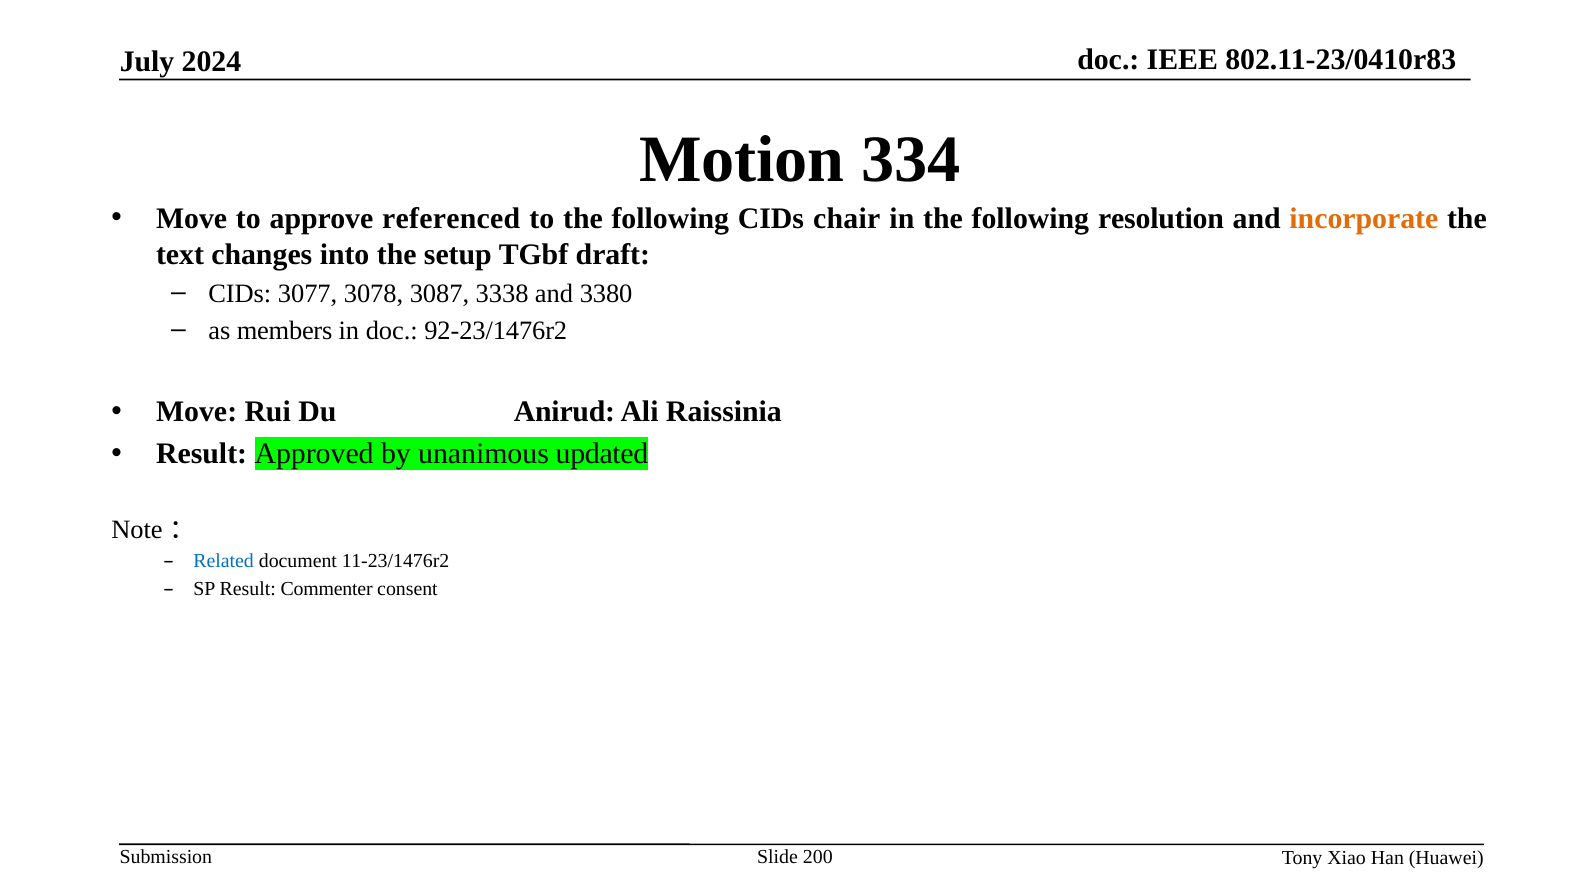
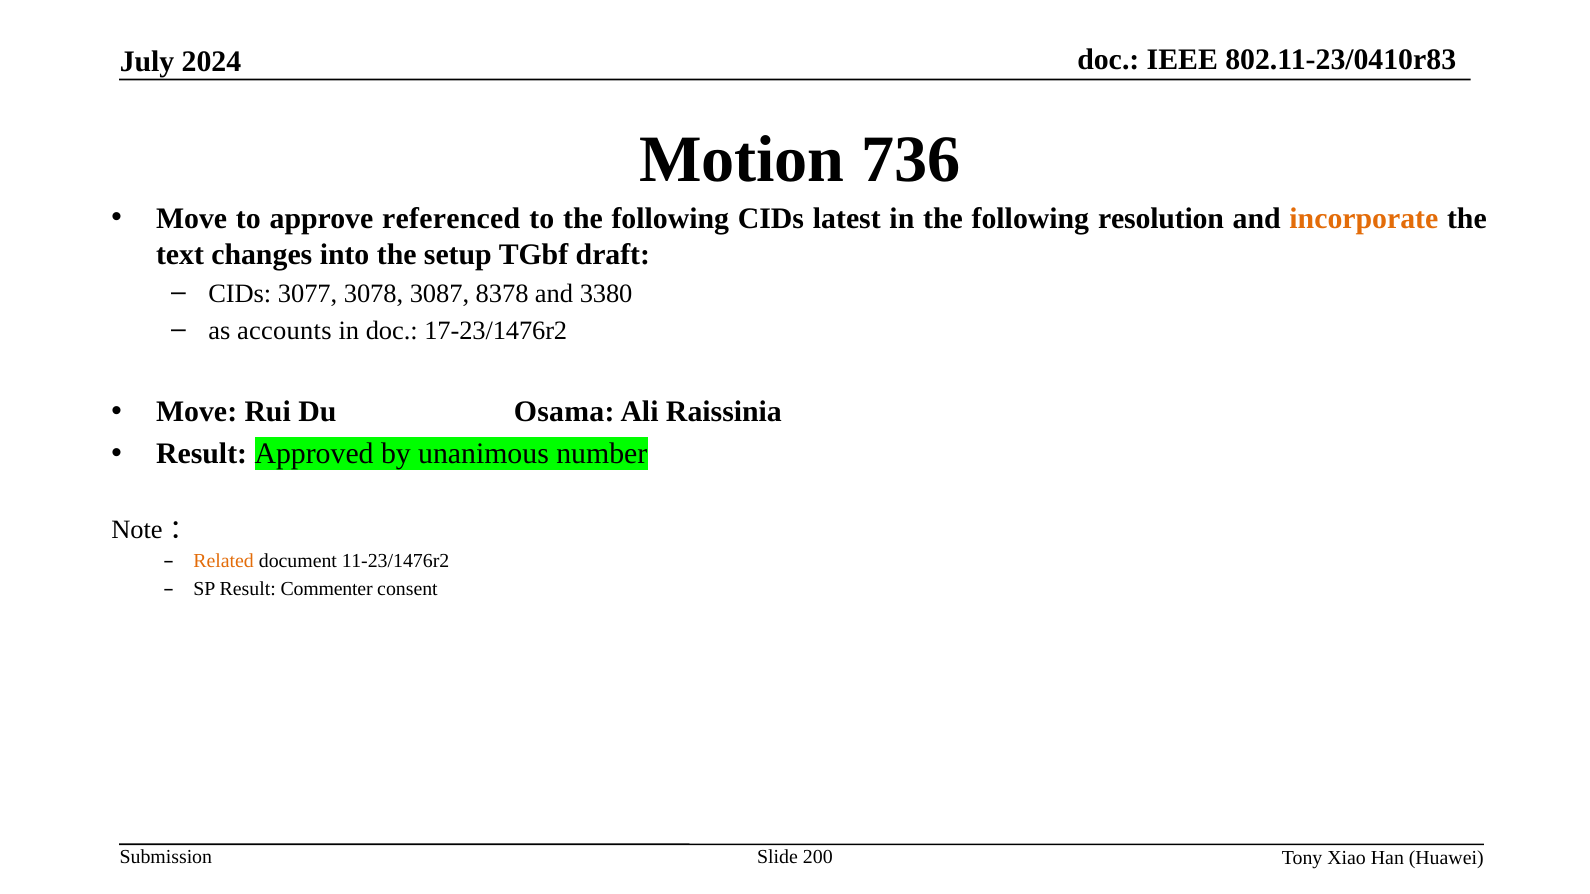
334: 334 -> 736
chair: chair -> latest
3338: 3338 -> 8378
members: members -> accounts
92-23/1476r2: 92-23/1476r2 -> 17-23/1476r2
Anirud: Anirud -> Osama
updated: updated -> number
Related colour: blue -> orange
